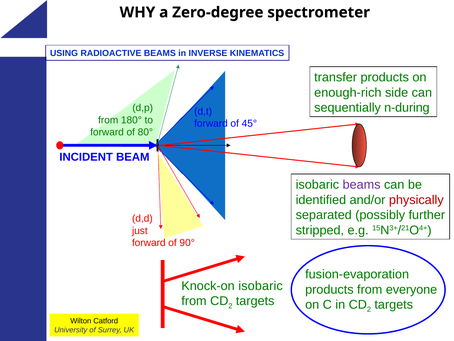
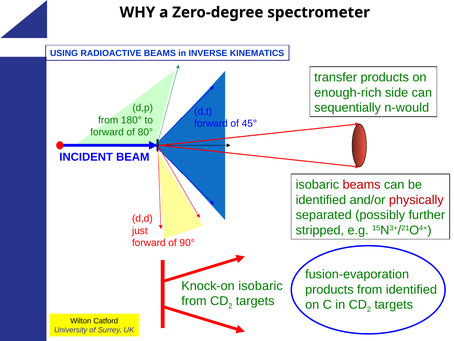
n-during: n-during -> n-would
beams at (362, 184) colour: purple -> red
from everyone: everyone -> identified
